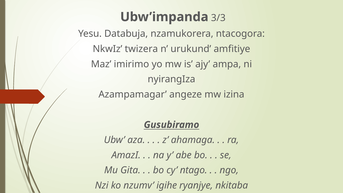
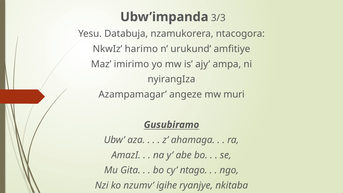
twizera: twizera -> harimo
izina: izina -> muri
